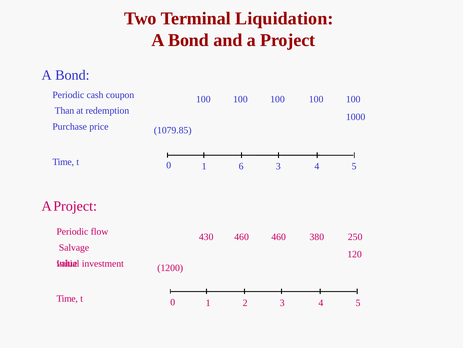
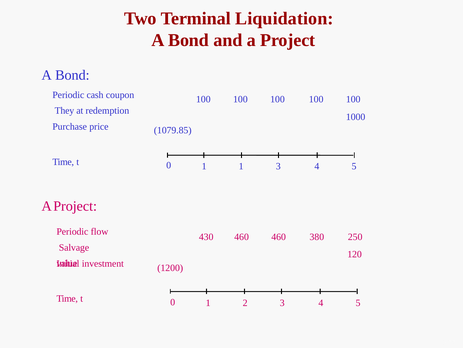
Than: Than -> They
1 6: 6 -> 1
